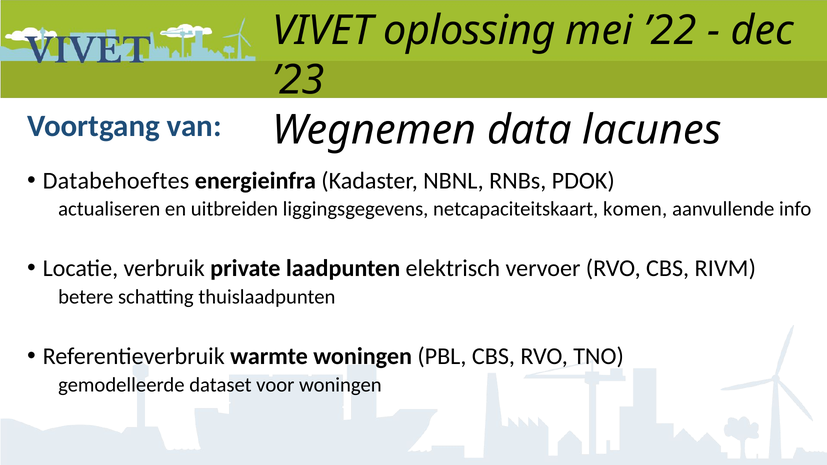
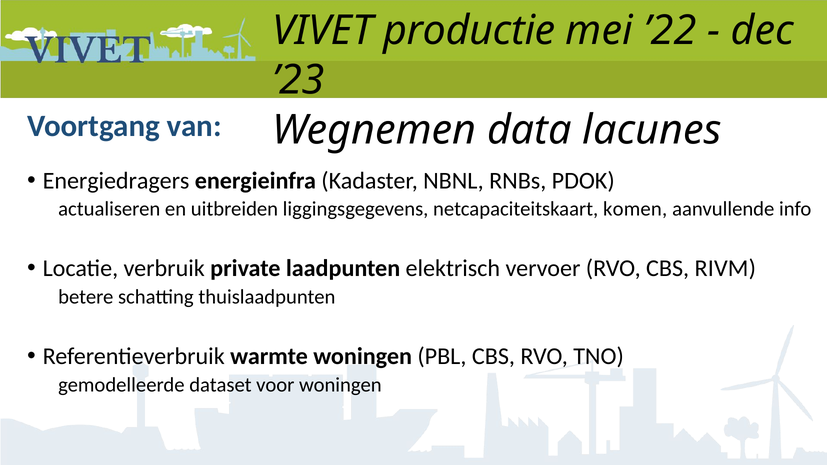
oplossing: oplossing -> productie
Databehoeftes: Databehoeftes -> Energiedragers
